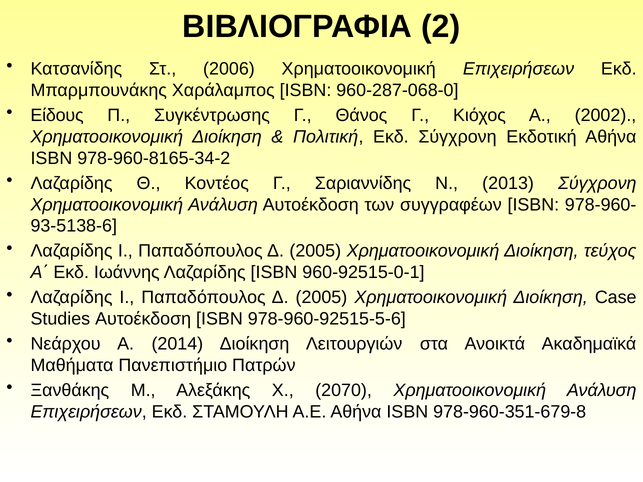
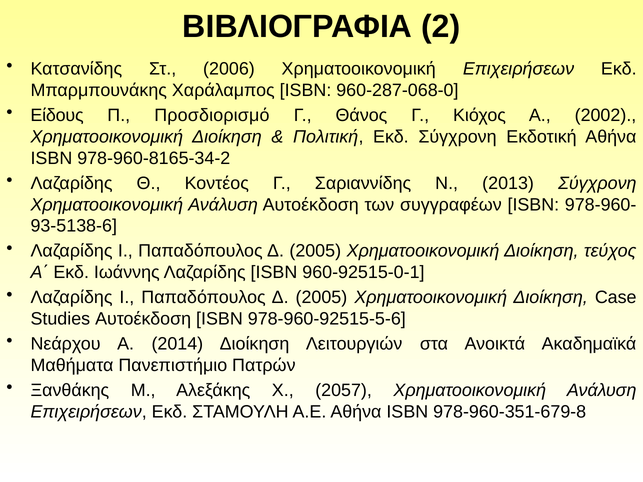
Συγκέντρωσης: Συγκέντρωσης -> Προσδιορισμό
2070: 2070 -> 2057
